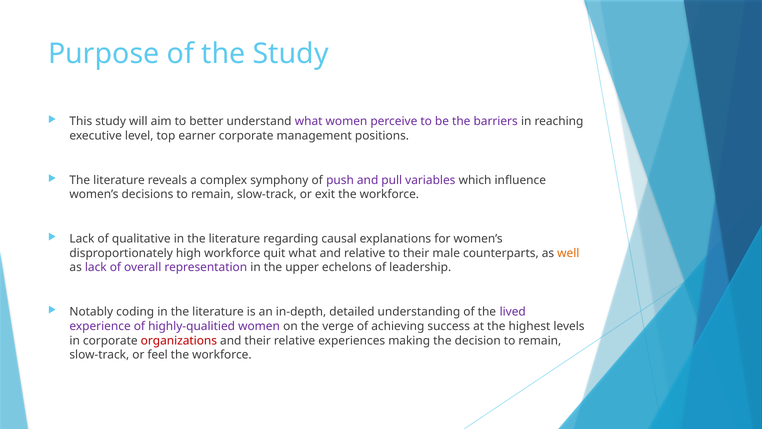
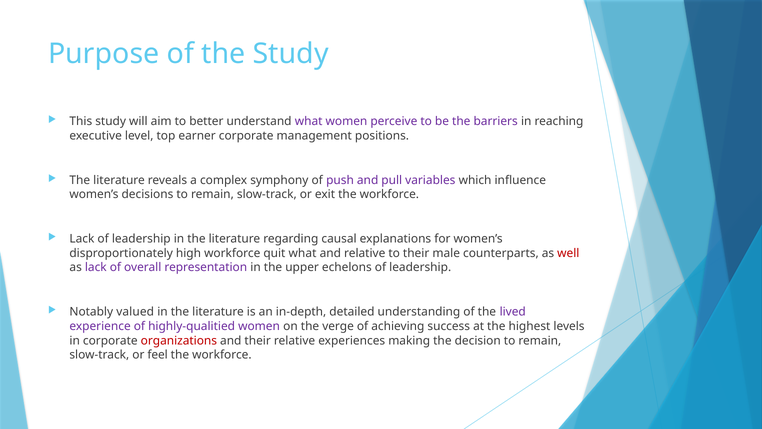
Lack of qualitative: qualitative -> leadership
well colour: orange -> red
coding: coding -> valued
